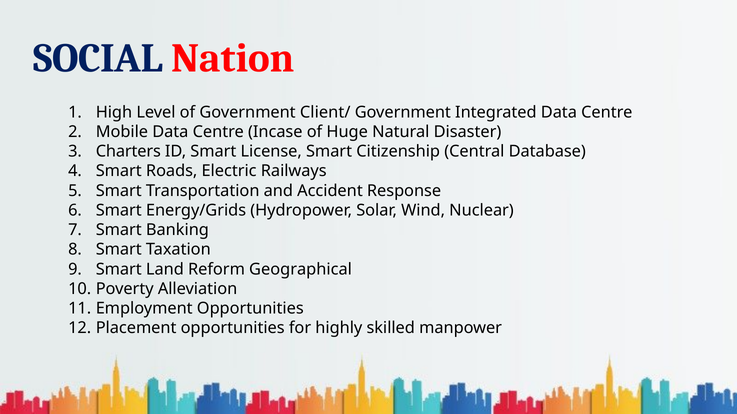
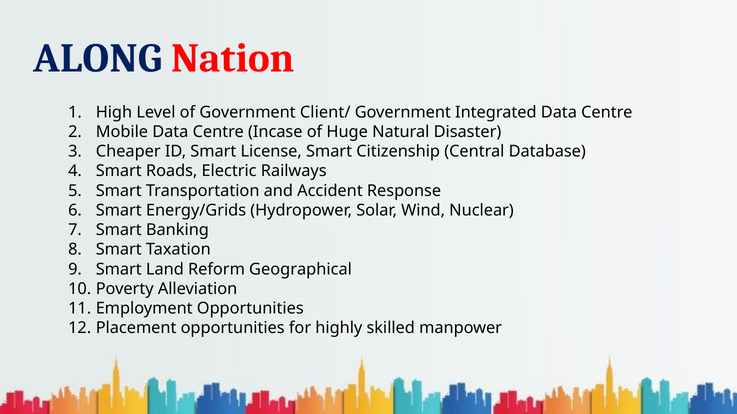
SOCIAL: SOCIAL -> ALONG
Charters: Charters -> Cheaper
